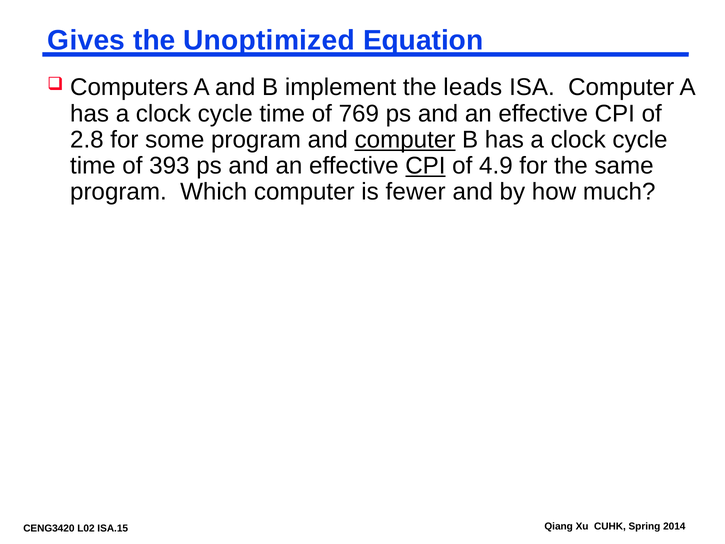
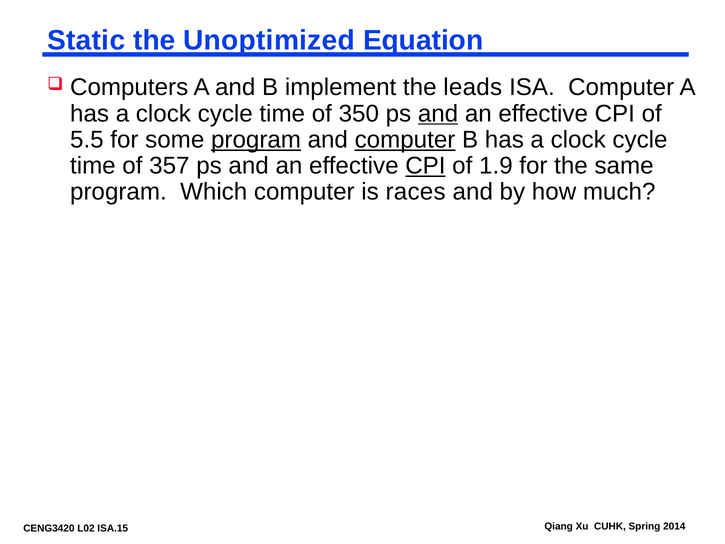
Gives: Gives -> Static
769: 769 -> 350
and at (438, 114) underline: none -> present
2.8: 2.8 -> 5.5
program at (256, 140) underline: none -> present
393: 393 -> 357
4.9: 4.9 -> 1.9
fewer: fewer -> races
